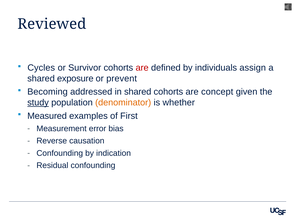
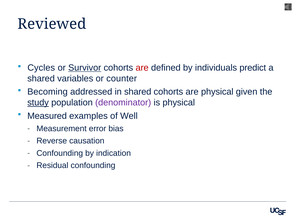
Survivor underline: none -> present
assign: assign -> predict
exposure: exposure -> variables
prevent: prevent -> counter
are concept: concept -> physical
denominator colour: orange -> purple
is whether: whether -> physical
First: First -> Well
